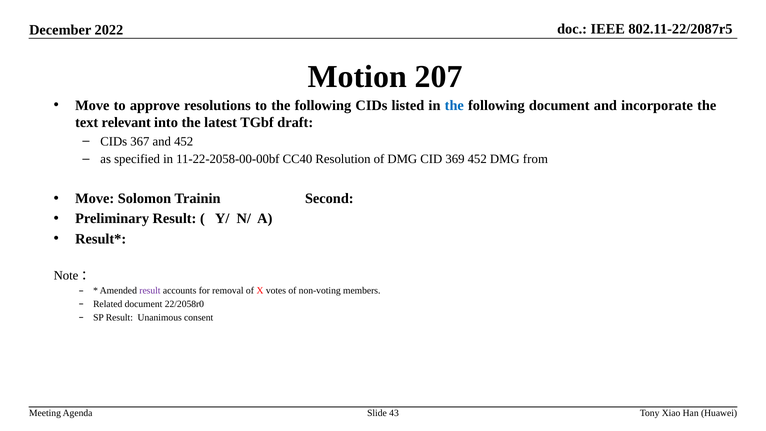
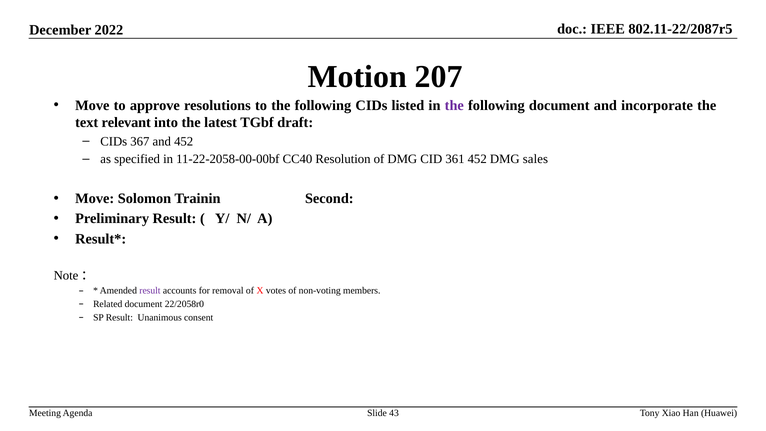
the at (454, 105) colour: blue -> purple
369: 369 -> 361
from: from -> sales
